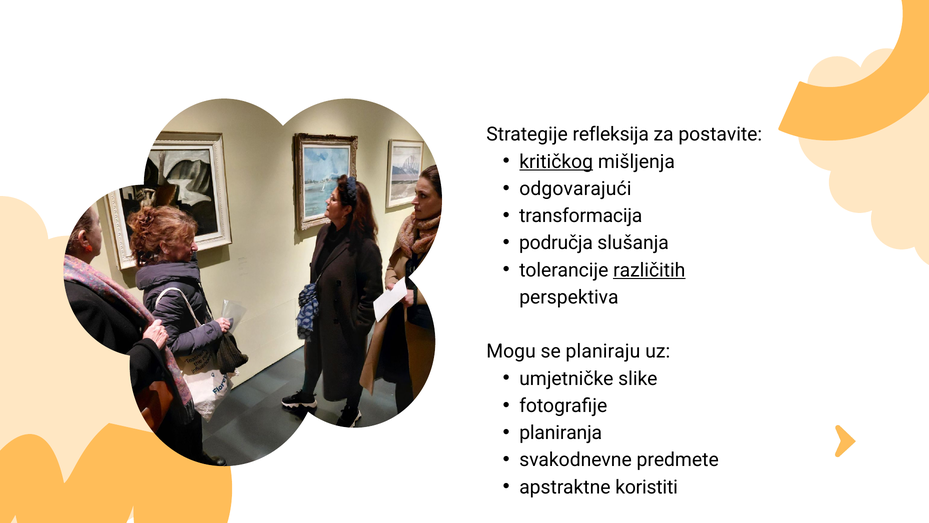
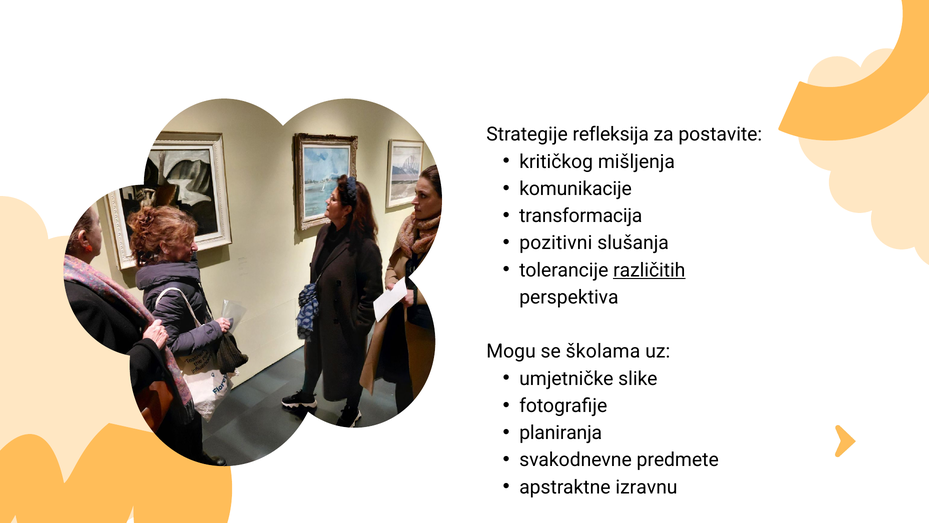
kritičkog underline: present -> none
odgovarajući: odgovarajući -> komunikacije
područja: područja -> pozitivni
planiraju: planiraju -> školama
koristiti: koristiti -> izravnu
